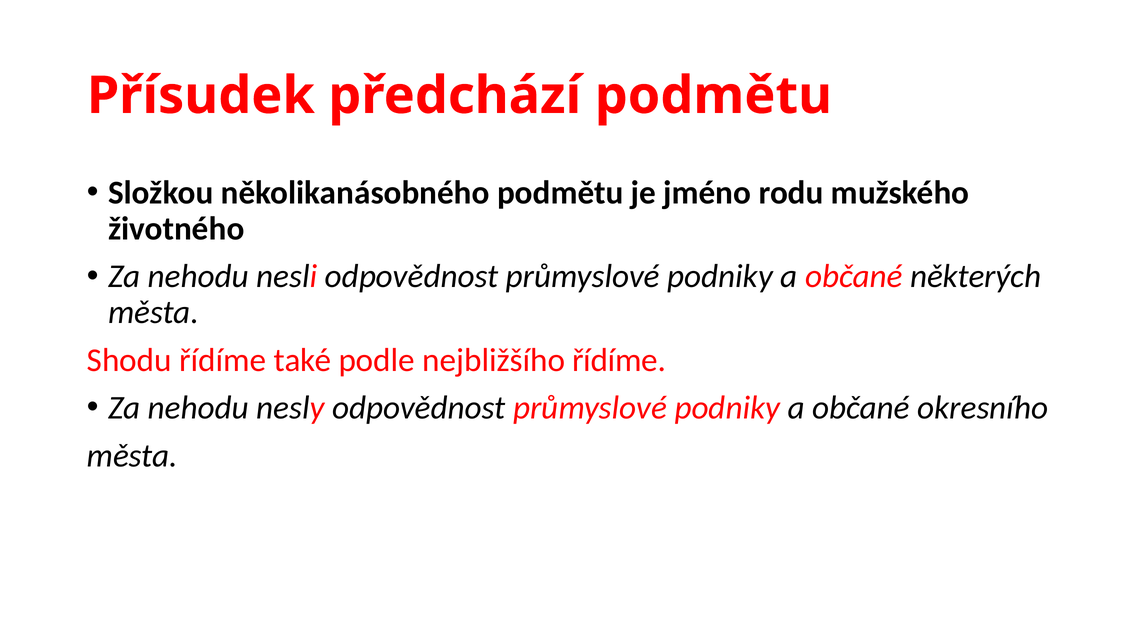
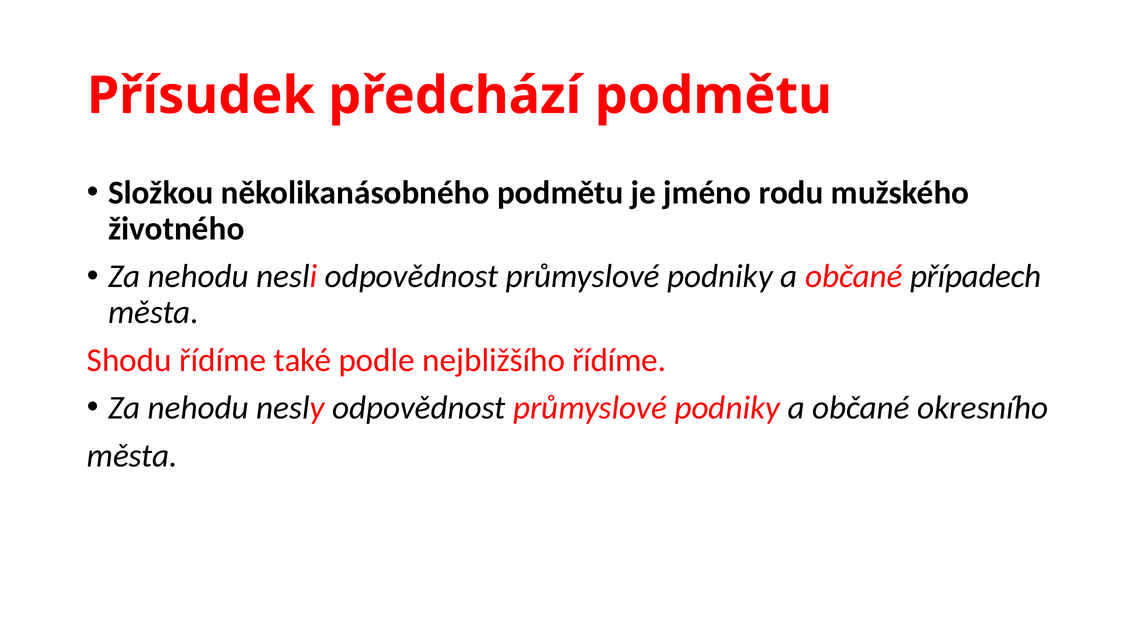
některých: některých -> případech
